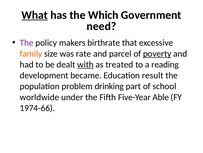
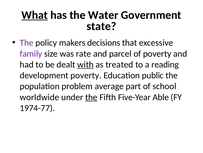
Which: Which -> Water
need: need -> state
birthrate: birthrate -> decisions
family colour: orange -> purple
poverty at (157, 53) underline: present -> none
development became: became -> poverty
result: result -> public
drinking: drinking -> average
the at (91, 97) underline: none -> present
1974-66: 1974-66 -> 1974-77
